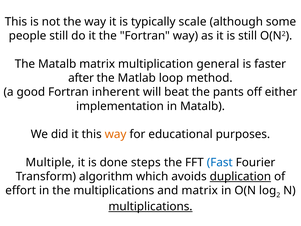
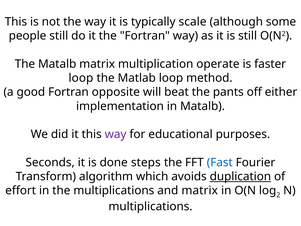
general: general -> operate
after at (81, 78): after -> loop
inherent: inherent -> opposite
way at (116, 134) colour: orange -> purple
Multiple: Multiple -> Seconds
multiplications at (150, 206) underline: present -> none
